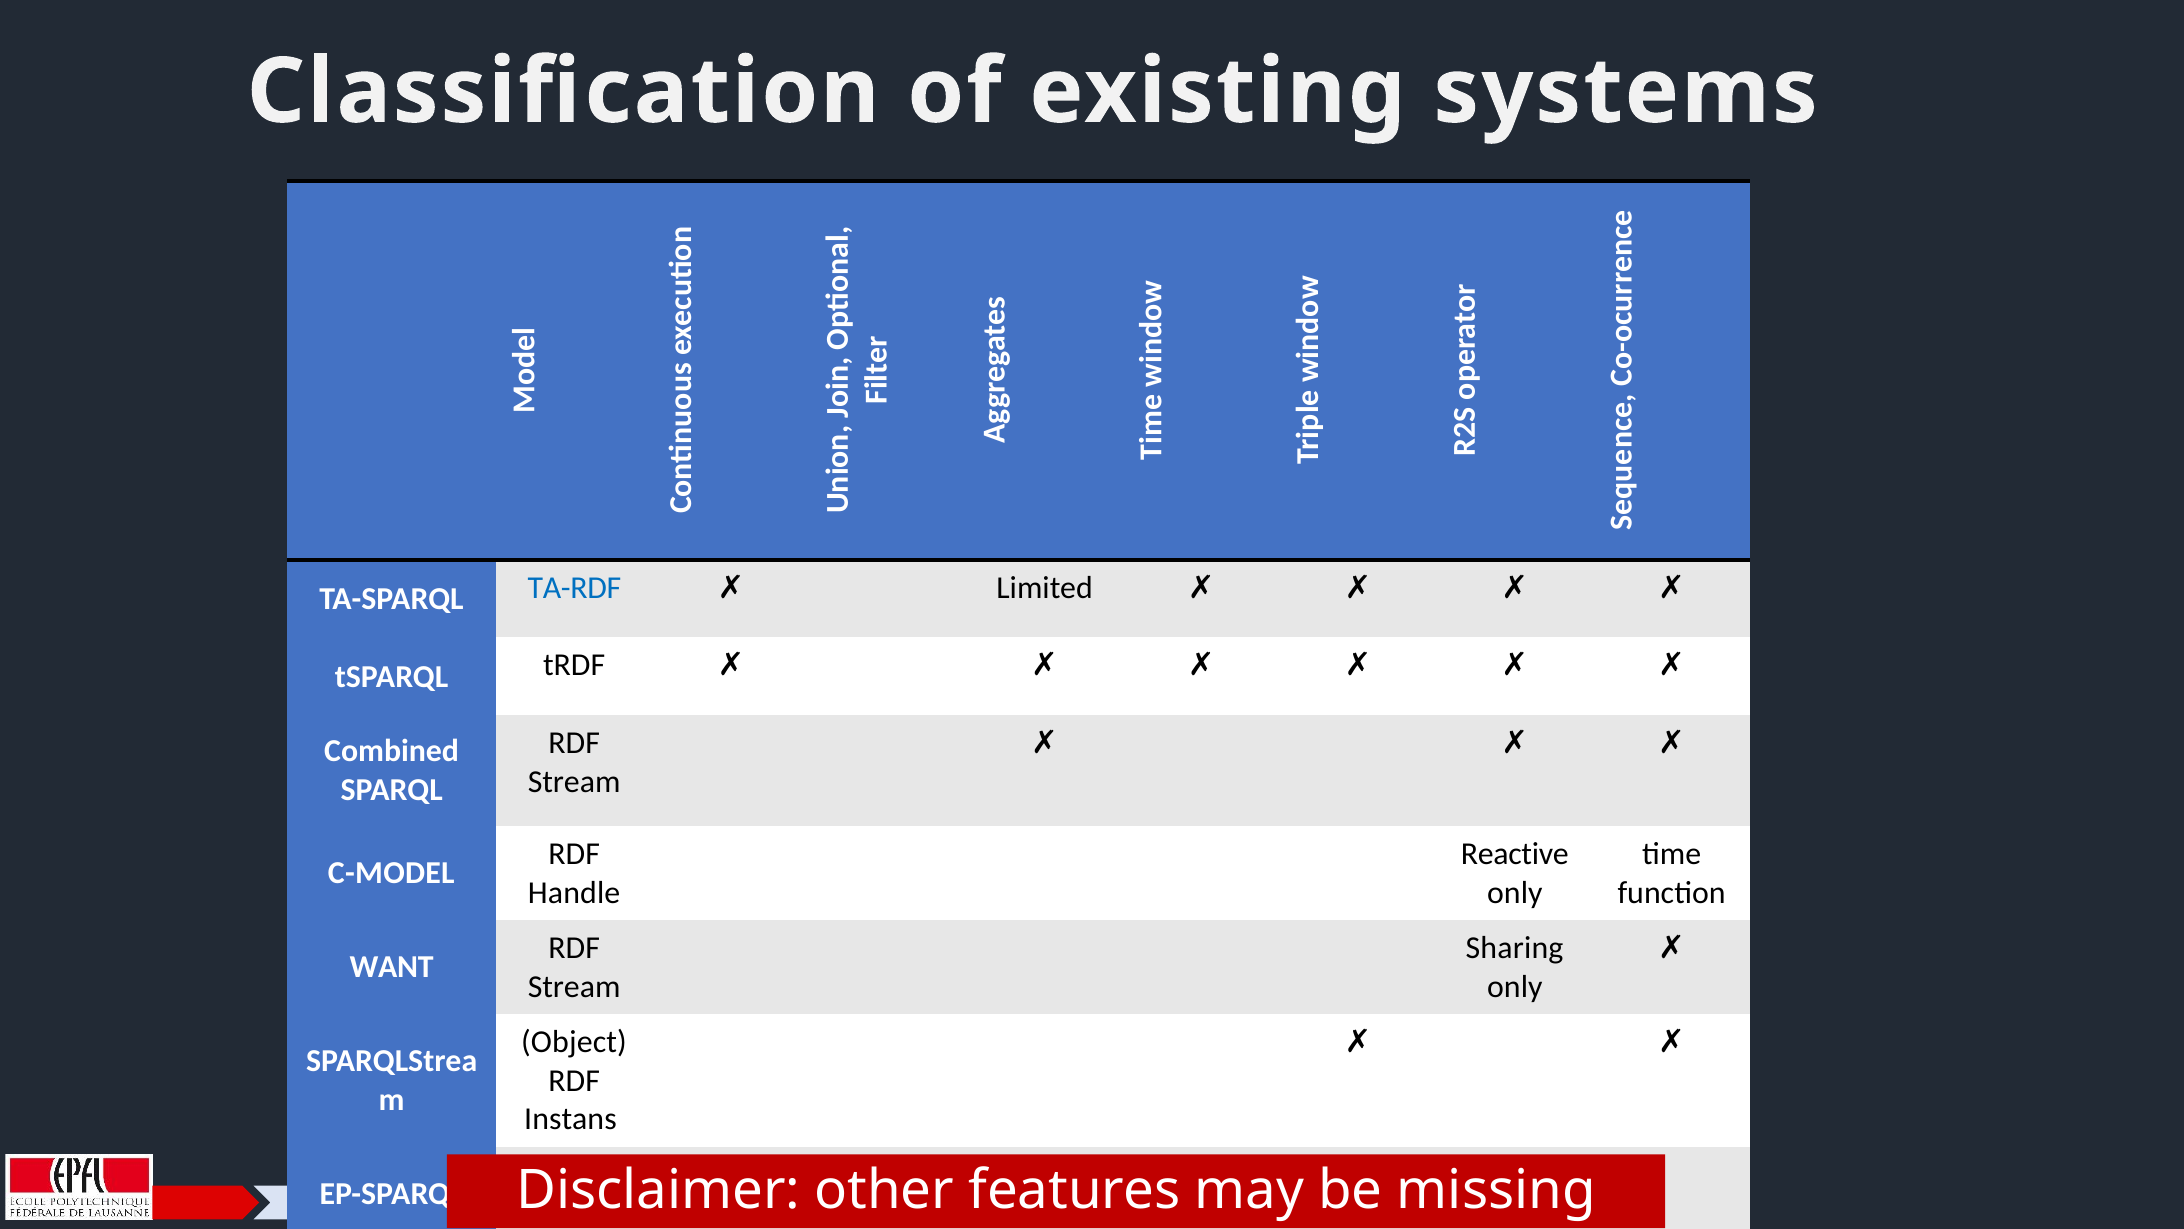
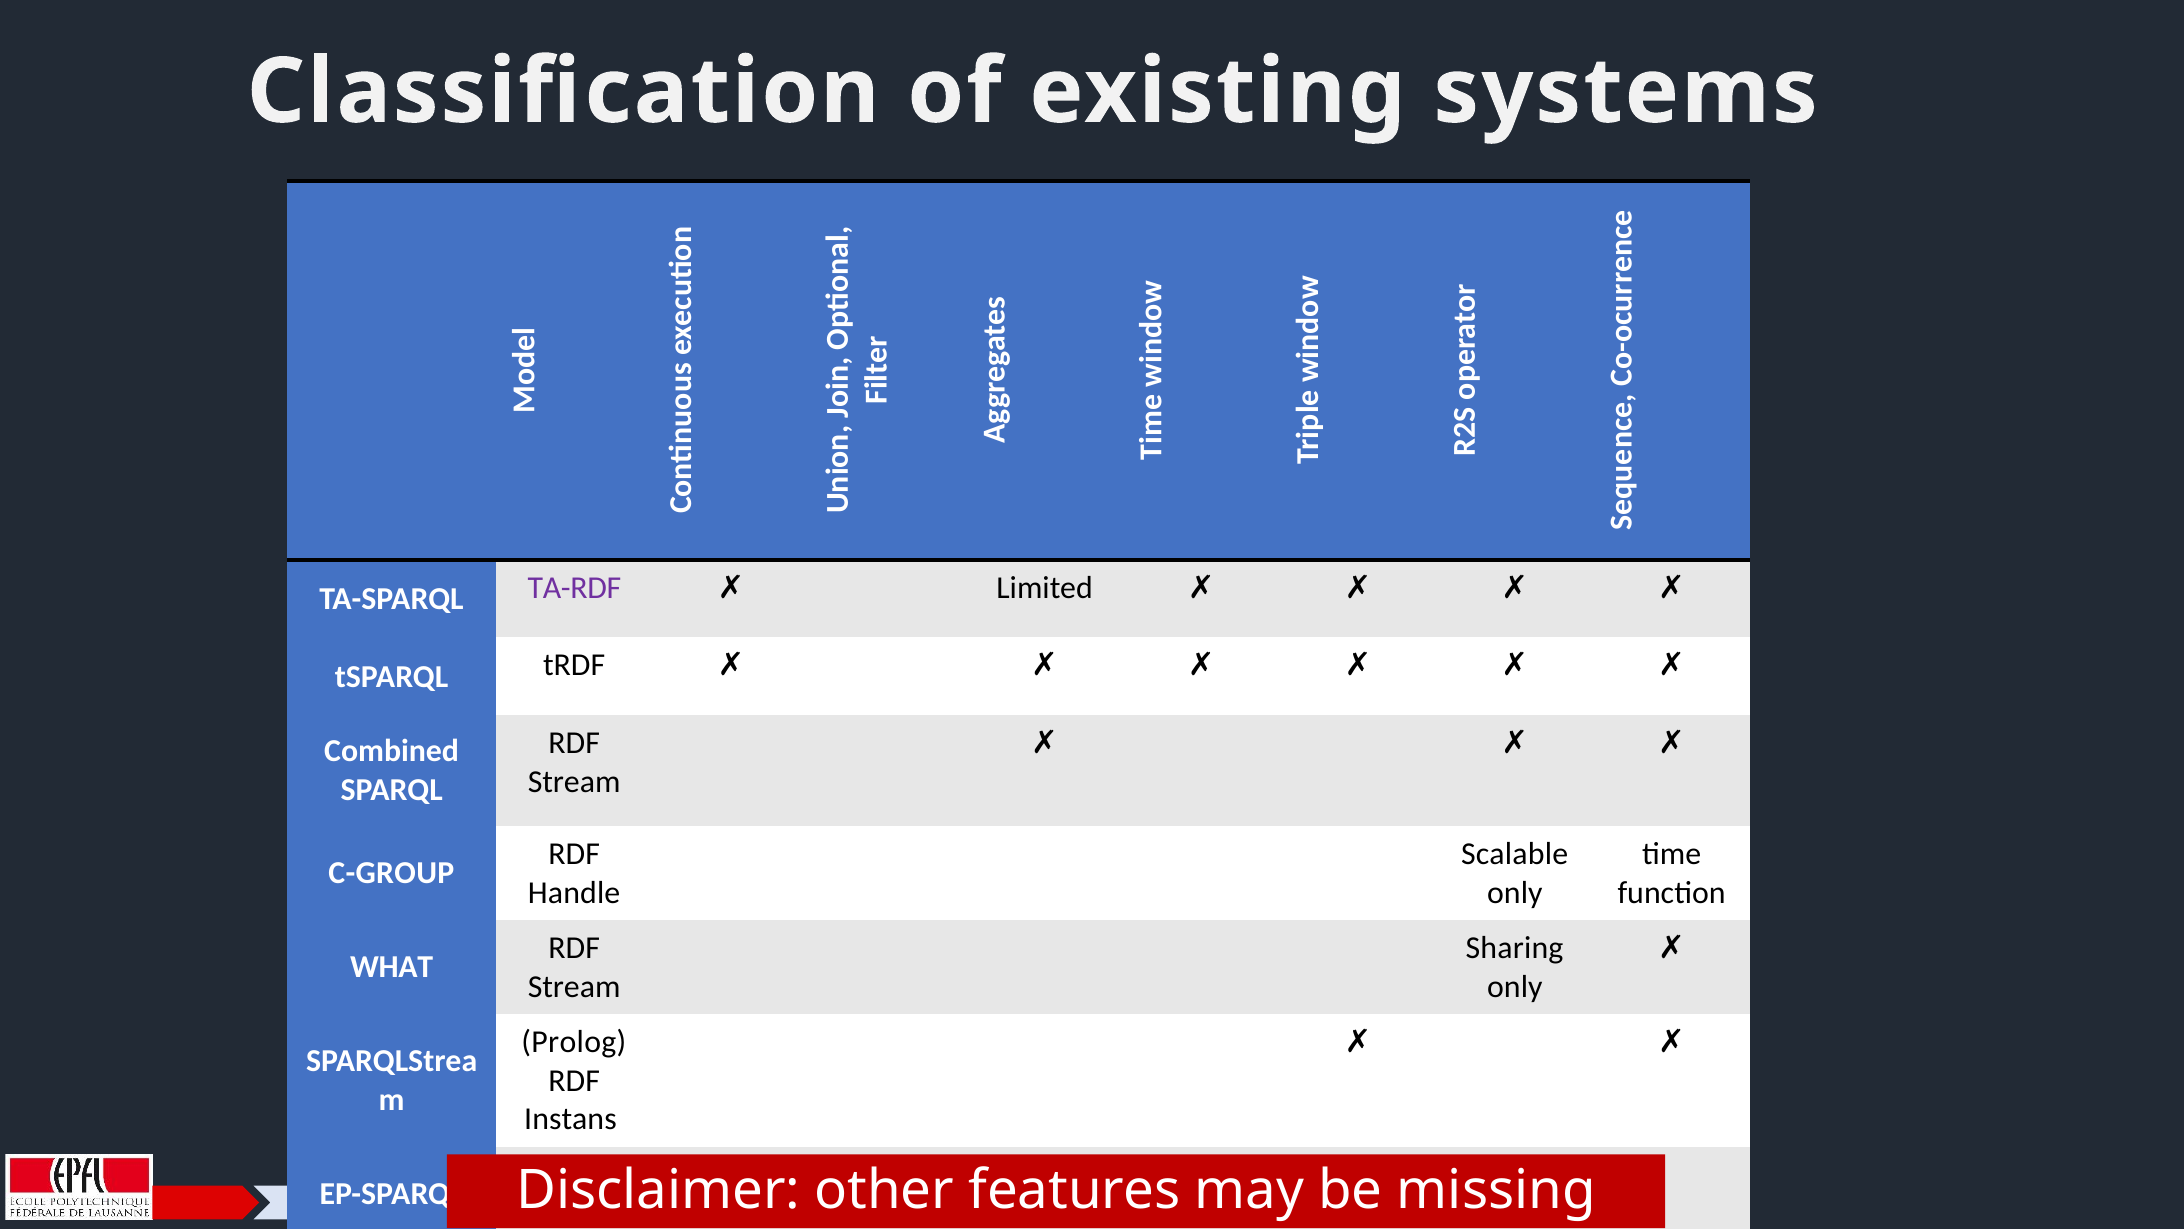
TA-RDF colour: blue -> purple
Reactive: Reactive -> Scalable
C-MODEL: C-MODEL -> C-GROUP
WANT: WANT -> WHAT
Object: Object -> Prolog
